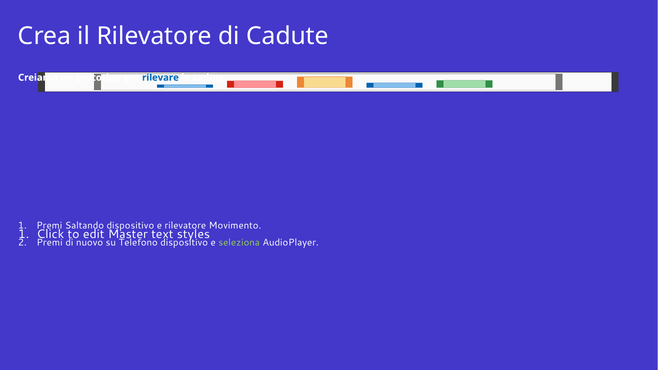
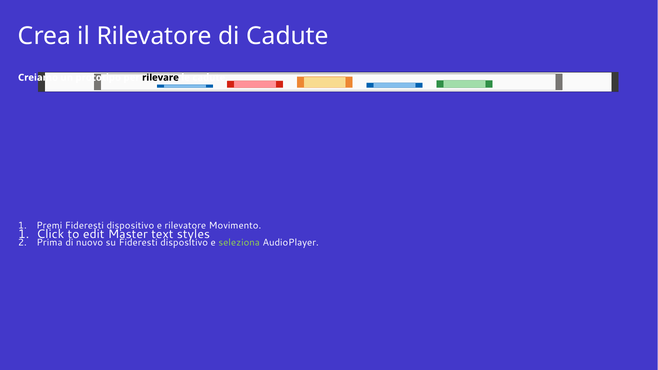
rilevare colour: blue -> black
Premi Saltando: Saltando -> Fideresti
Premi at (50, 243): Premi -> Prima
su Telefono: Telefono -> Fideresti
